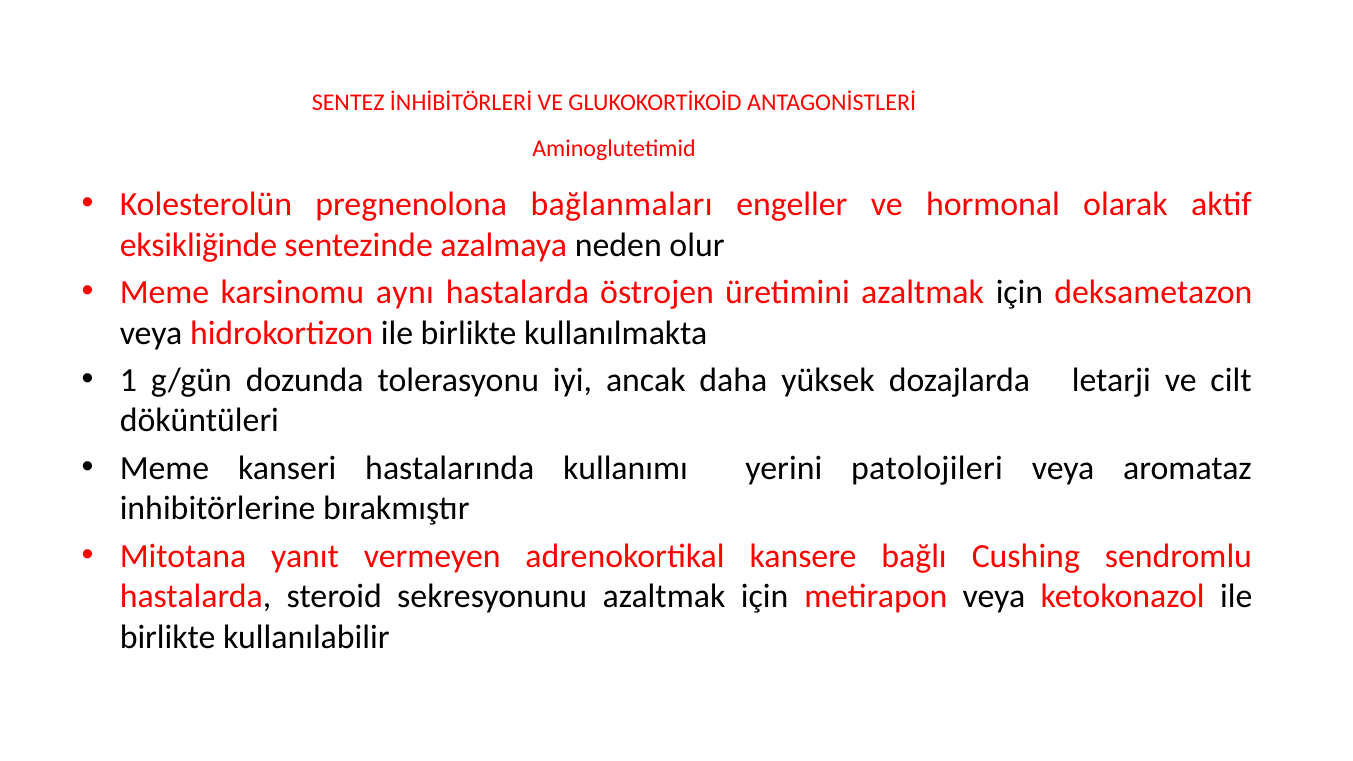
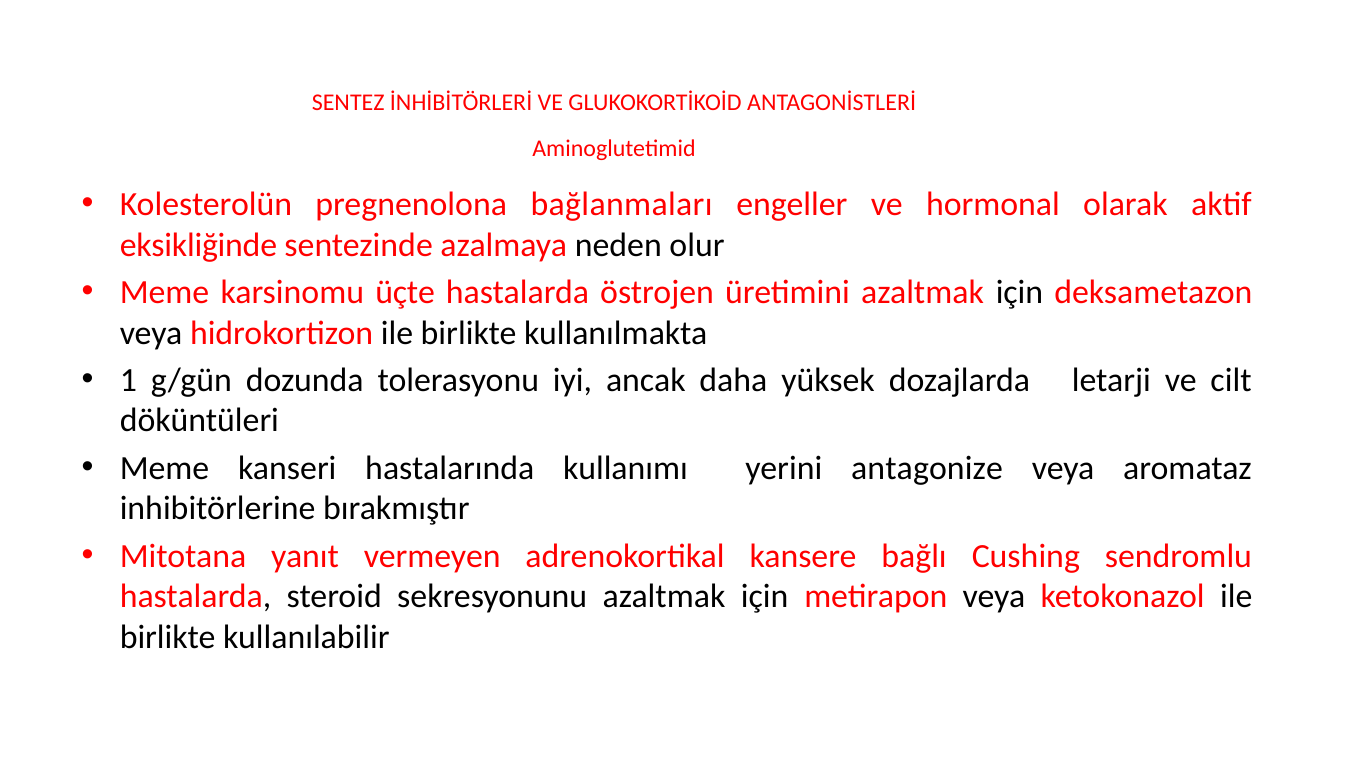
aynı: aynı -> üçte
patolojileri: patolojileri -> antagonize
